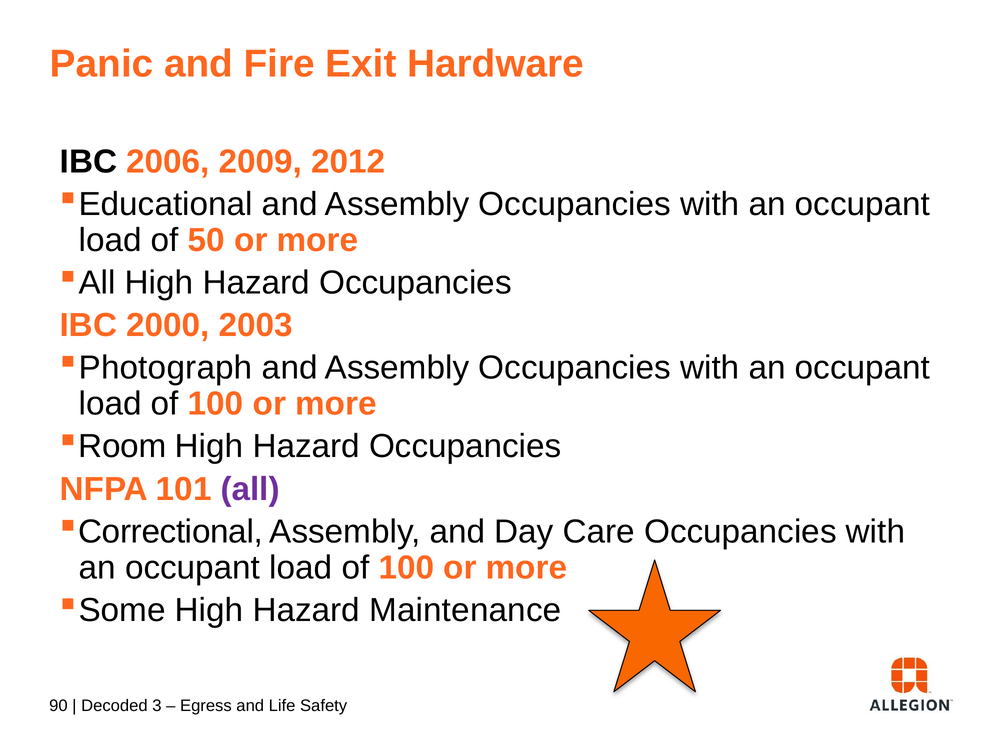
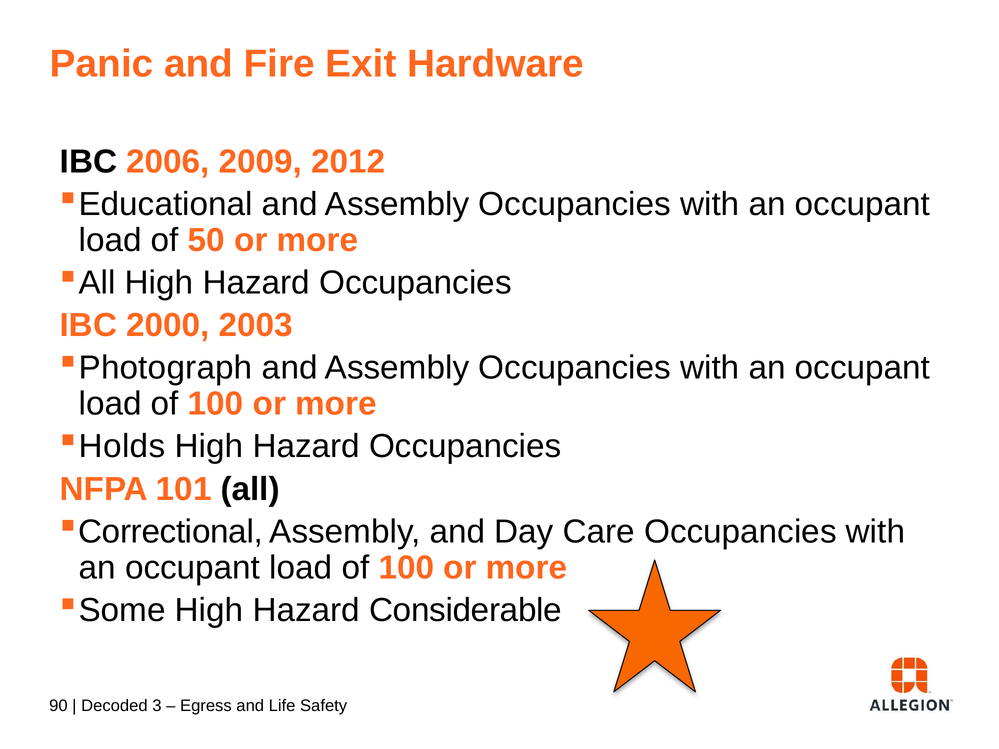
Room: Room -> Holds
all at (250, 489) colour: purple -> black
Maintenance: Maintenance -> Considerable
